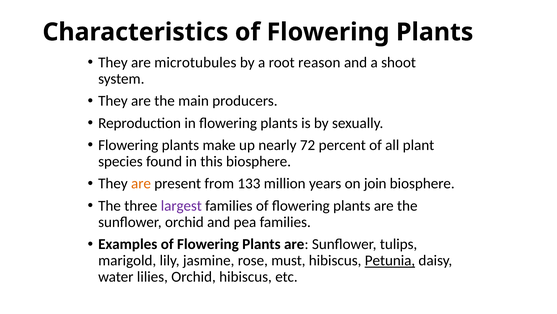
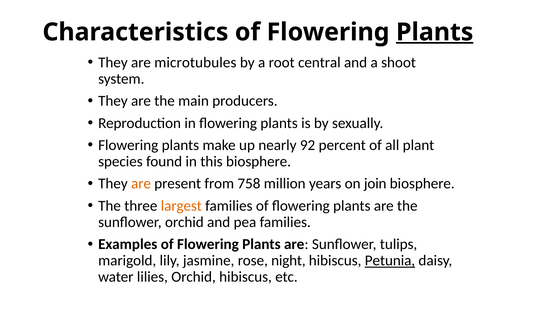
Plants at (435, 32) underline: none -> present
reason: reason -> central
72: 72 -> 92
133: 133 -> 758
largest colour: purple -> orange
must: must -> night
